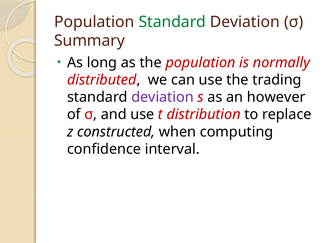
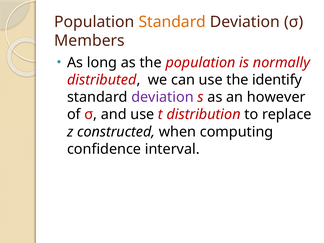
Standard at (172, 22) colour: green -> orange
Summary: Summary -> Members
trading: trading -> identify
